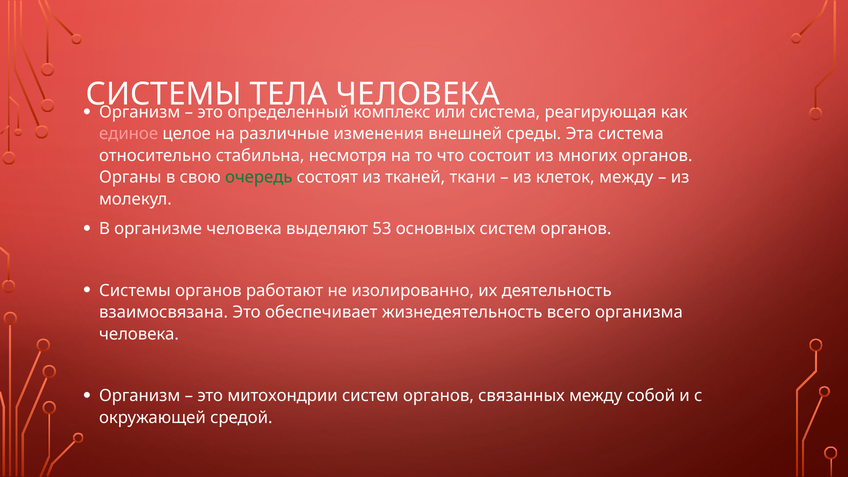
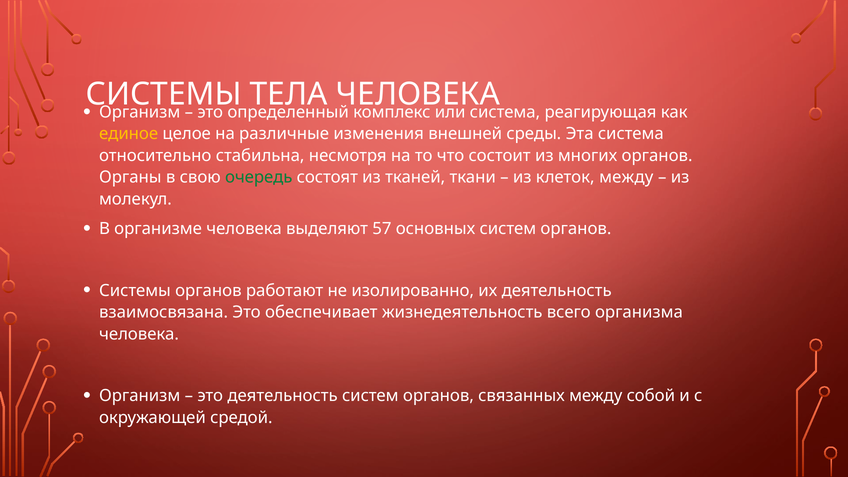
единое colour: pink -> yellow
53: 53 -> 57
это митохондрии: митохондрии -> деятельность
